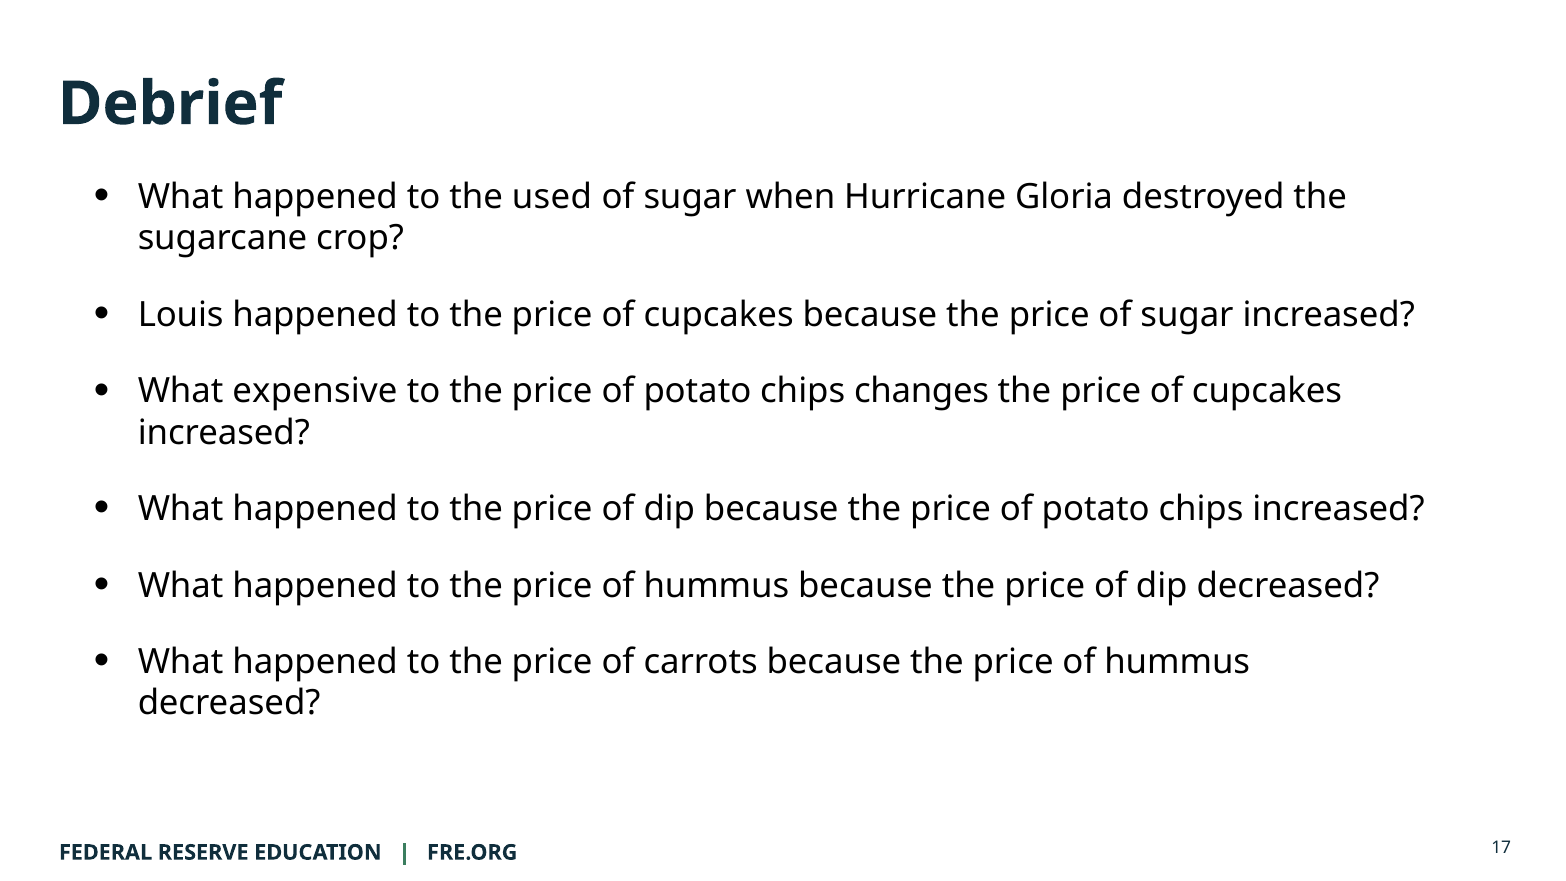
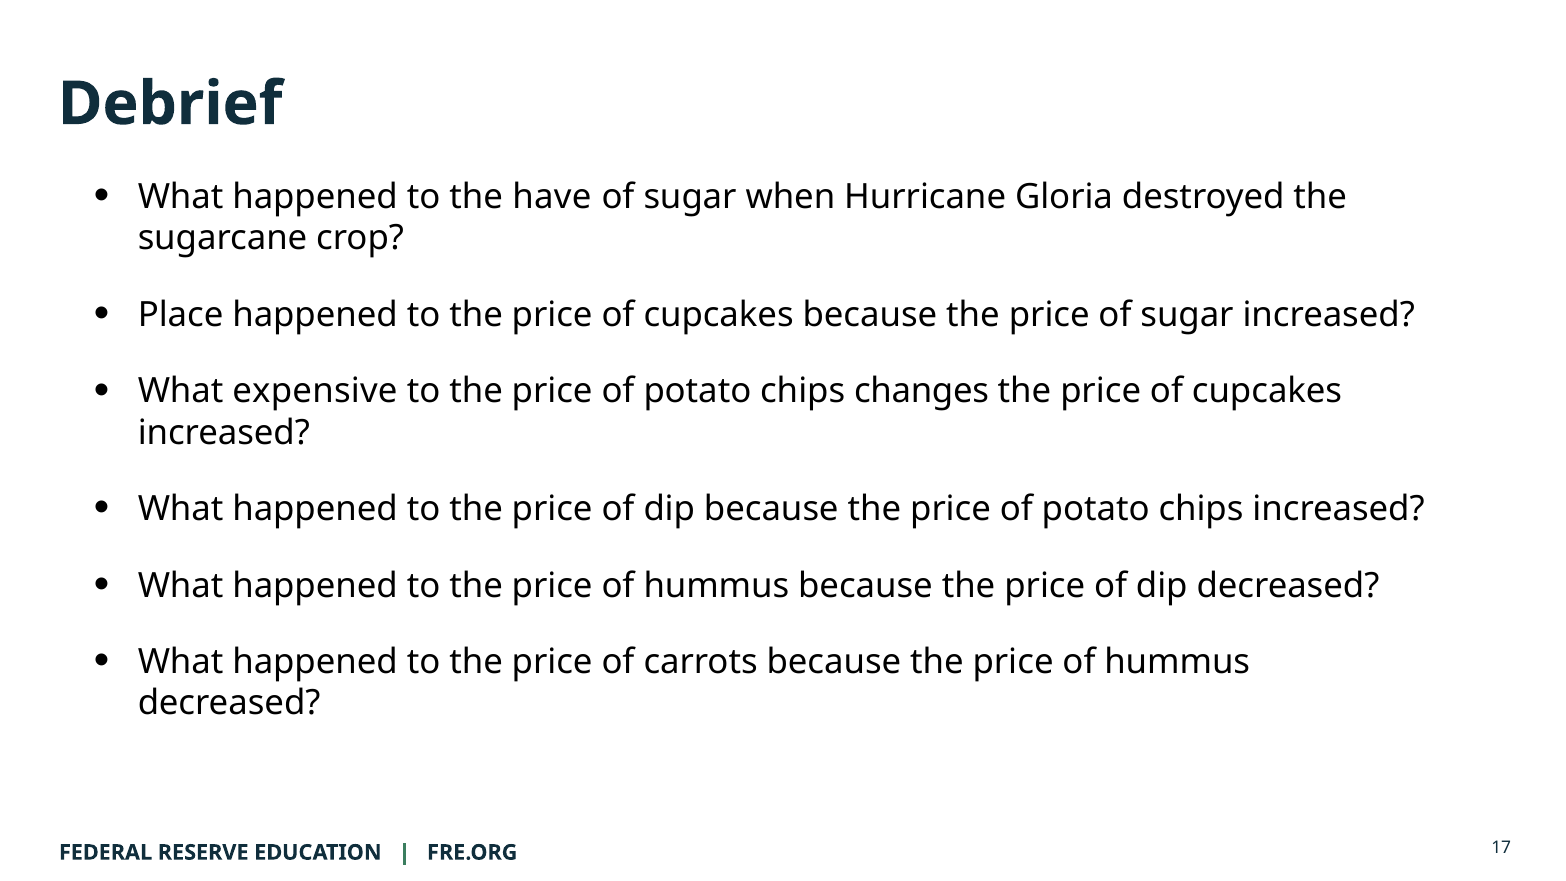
used: used -> have
Louis: Louis -> Place
